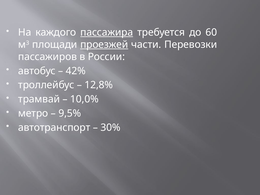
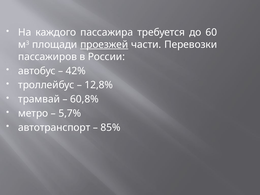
пассажира underline: present -> none
10,0%: 10,0% -> 60,8%
9,5%: 9,5% -> 5,7%
30%: 30% -> 85%
